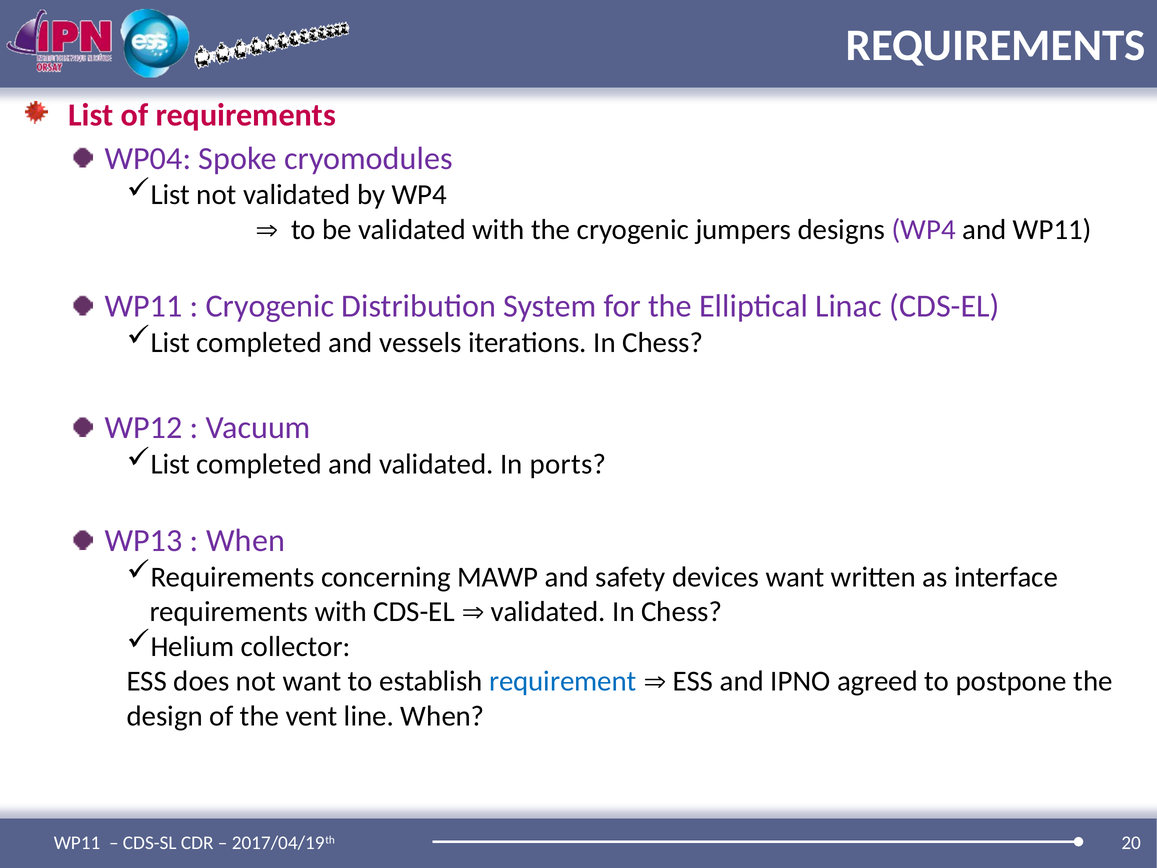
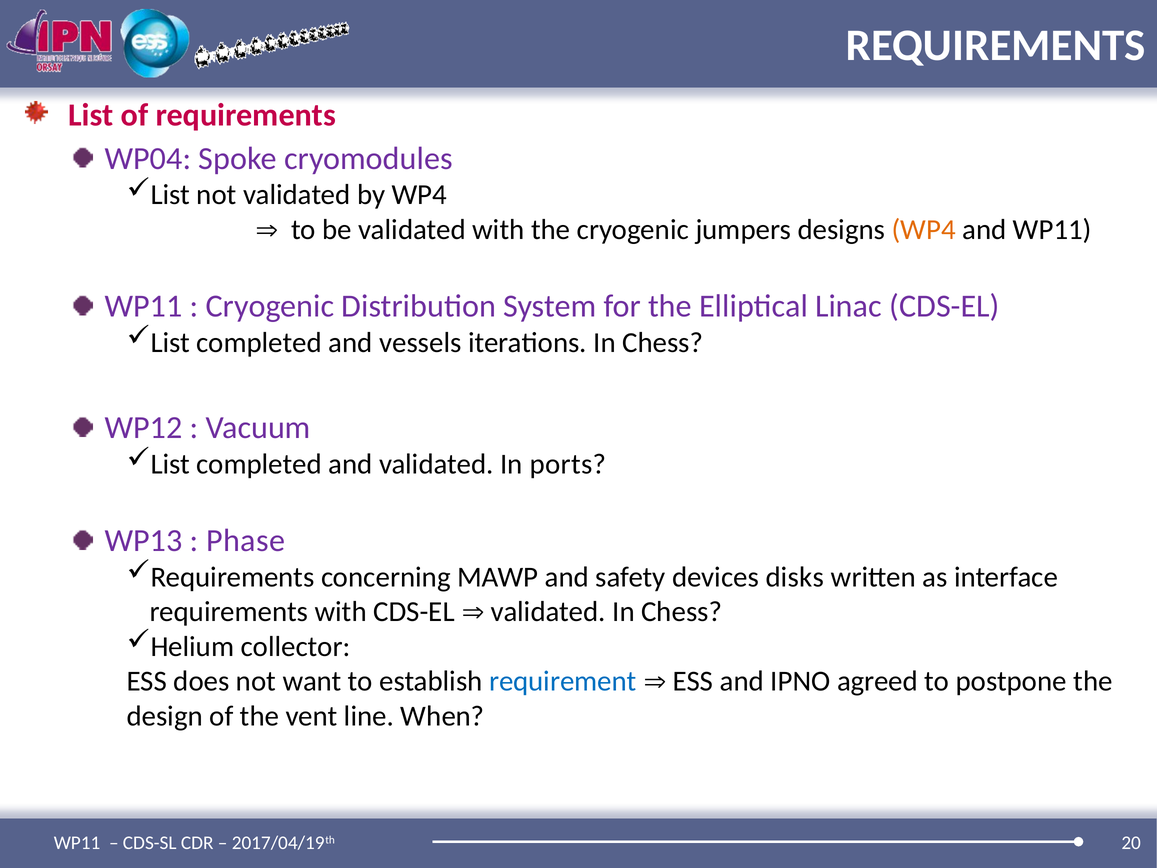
WP4 at (924, 230) colour: purple -> orange
When at (246, 541): When -> Phase
devices want: want -> disks
